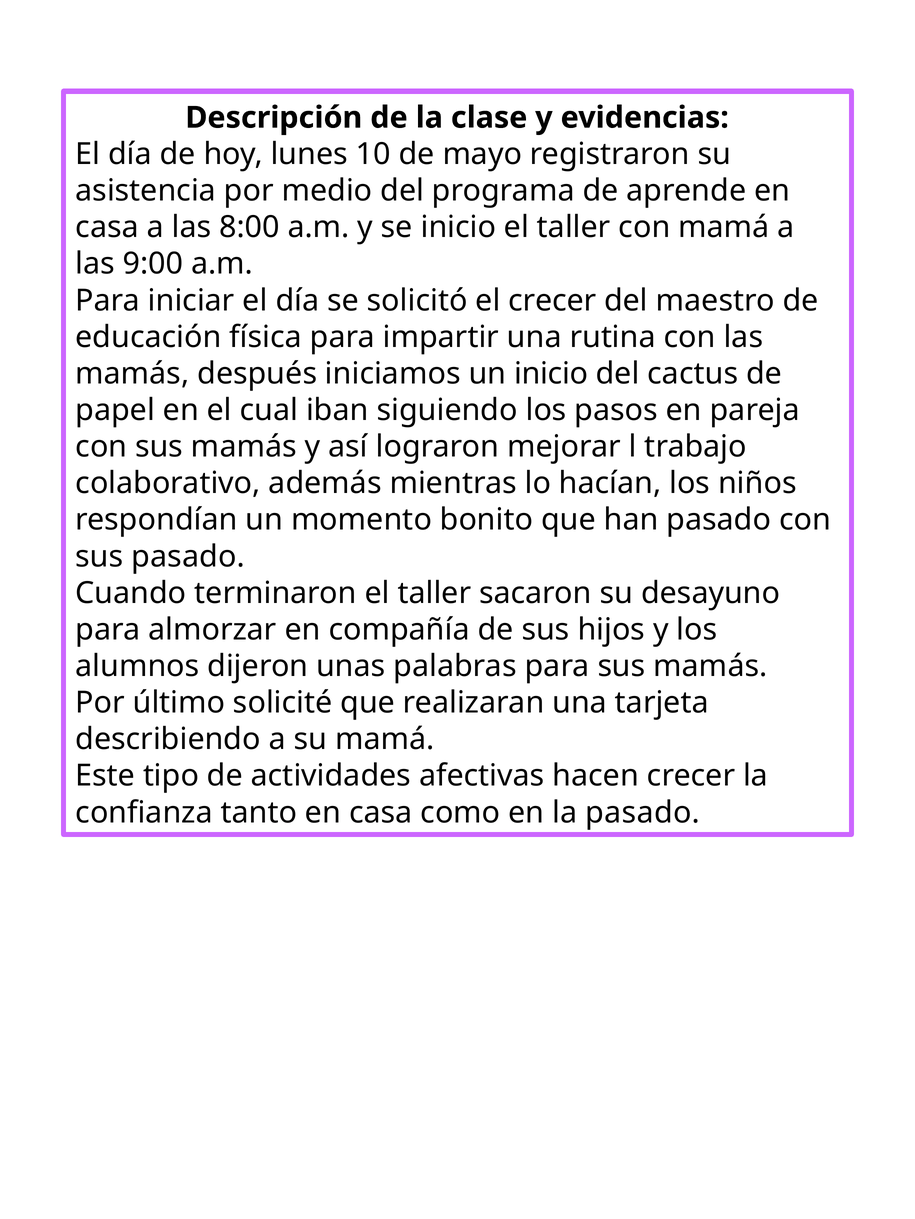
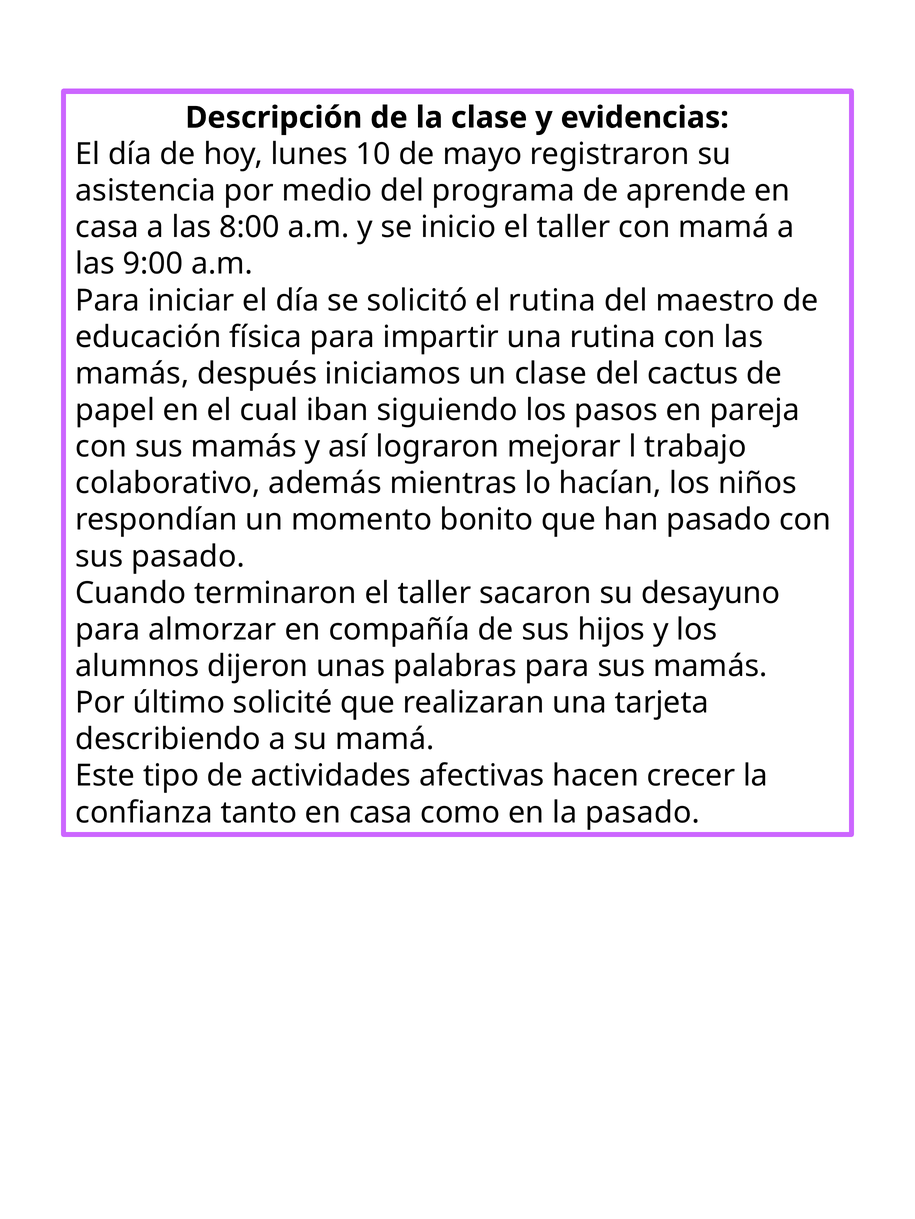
el crecer: crecer -> rutina
un inicio: inicio -> clase
